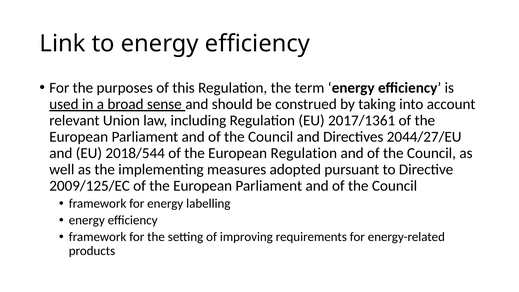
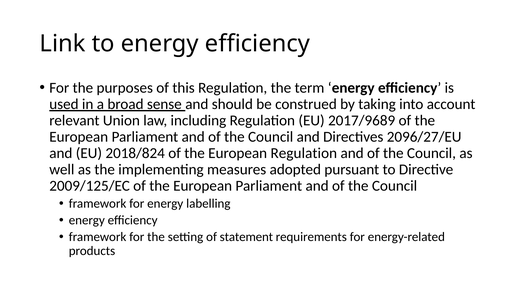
2017/1361: 2017/1361 -> 2017/9689
2044/27/EU: 2044/27/EU -> 2096/27/EU
2018/544: 2018/544 -> 2018/824
improving: improving -> statement
